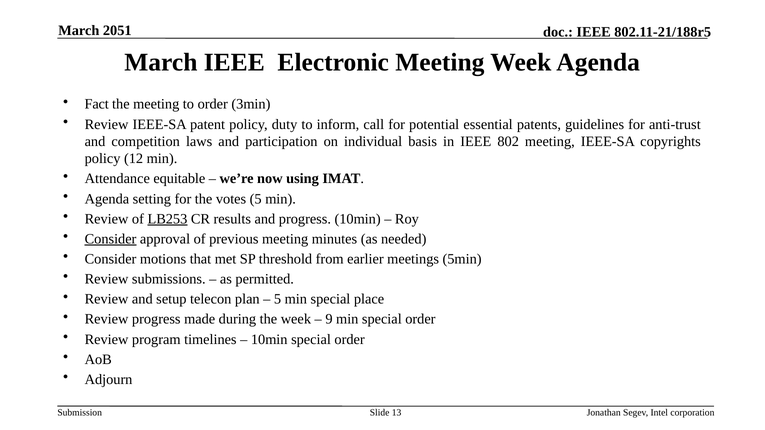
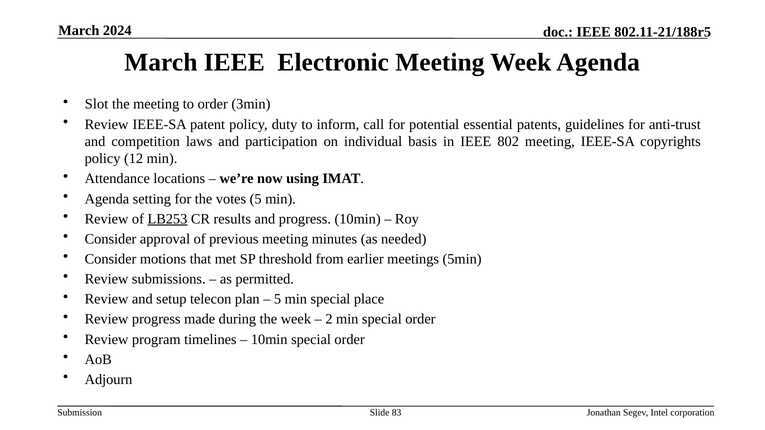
2051: 2051 -> 2024
Fact: Fact -> Slot
equitable: equitable -> locations
Consider at (111, 239) underline: present -> none
9: 9 -> 2
13: 13 -> 83
